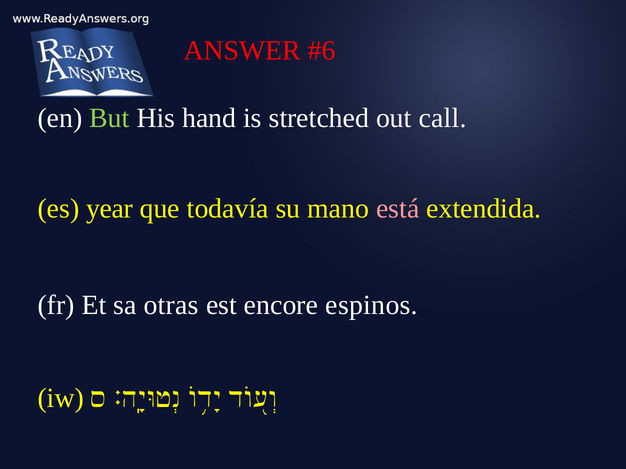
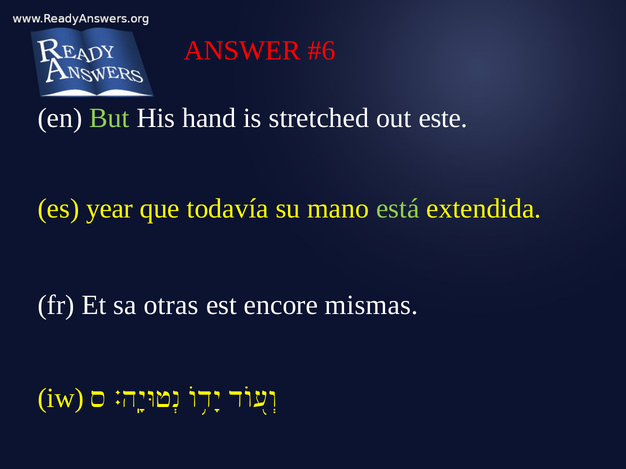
call: call -> este
está colour: pink -> light green
espinos: espinos -> mismas
